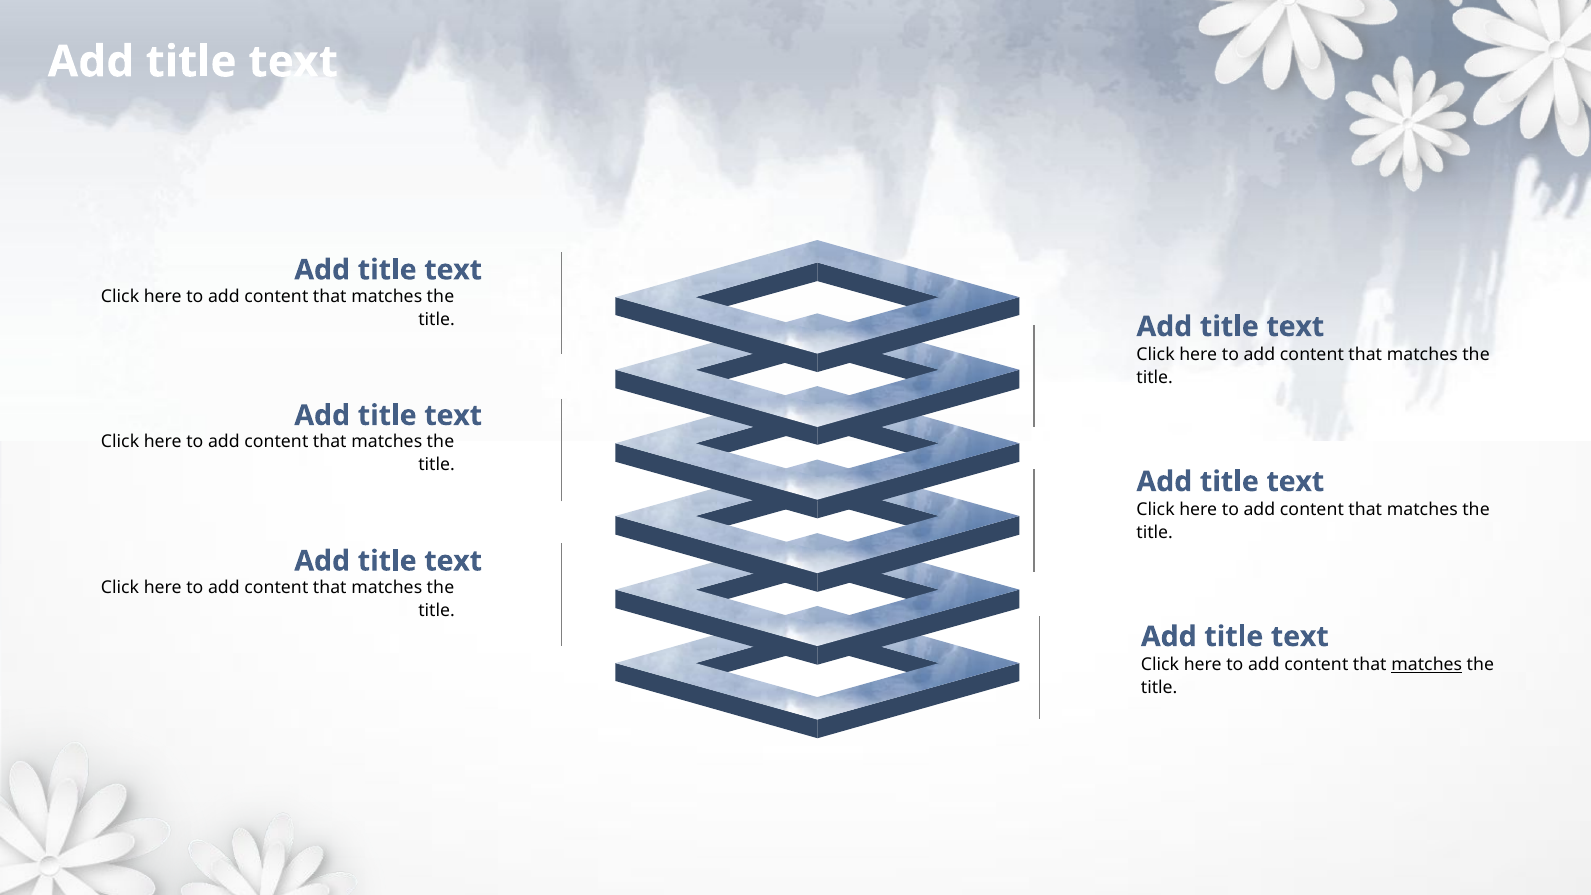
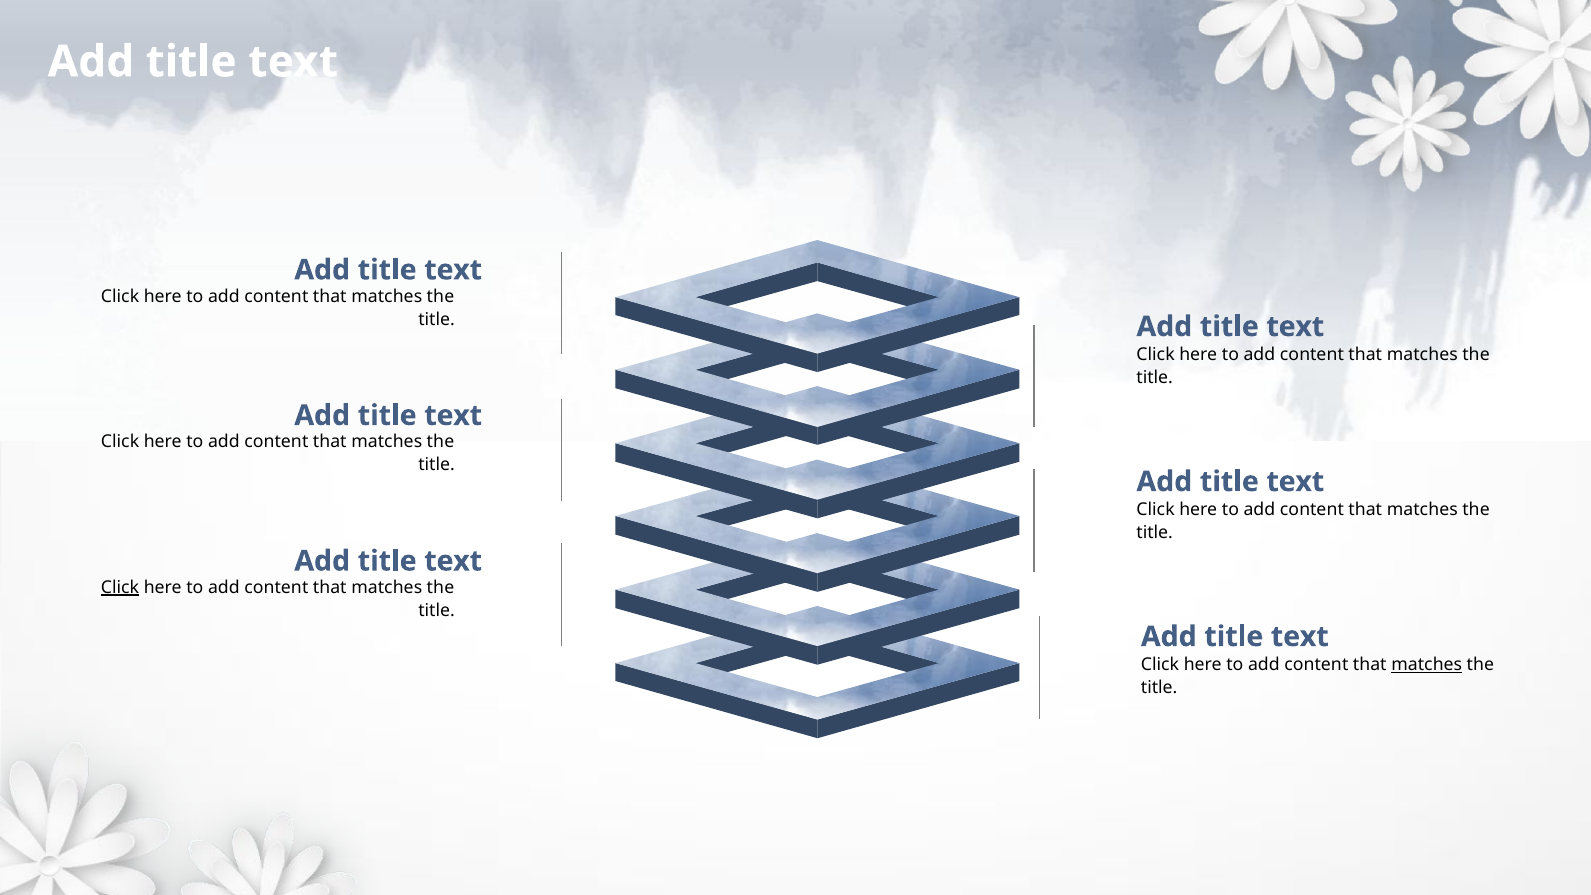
Click at (120, 587) underline: none -> present
